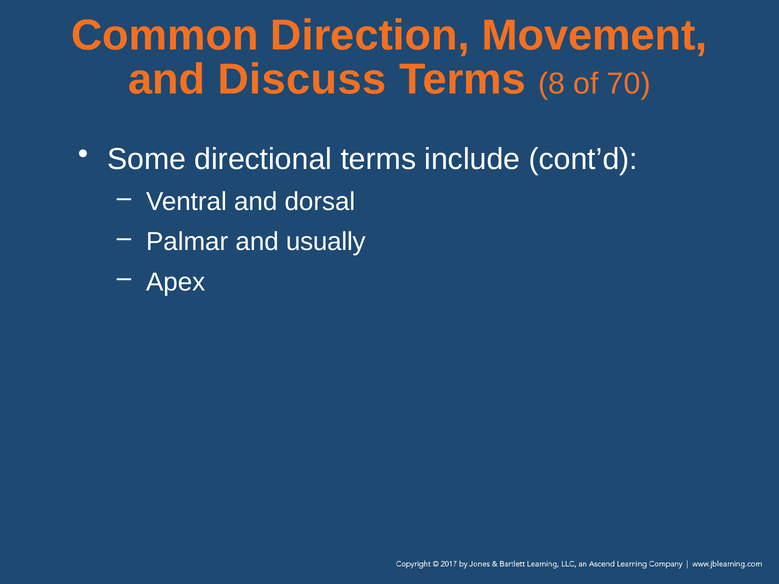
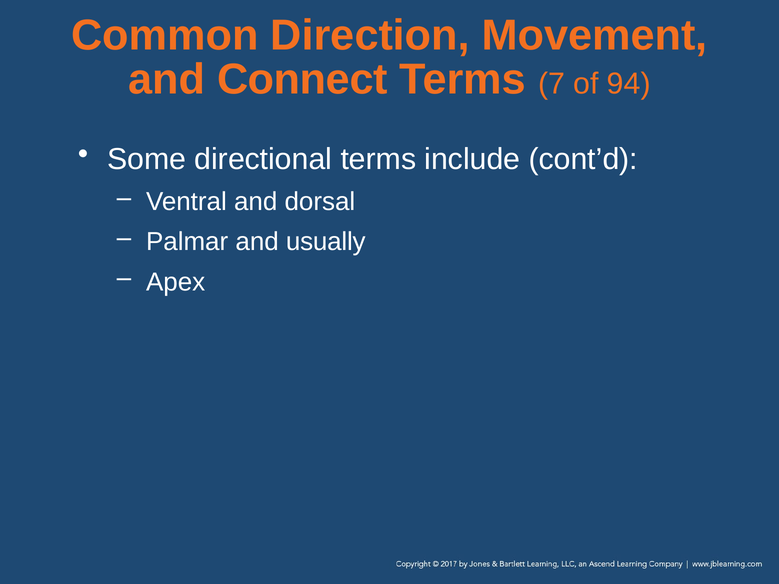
Discuss: Discuss -> Connect
8: 8 -> 7
70: 70 -> 94
